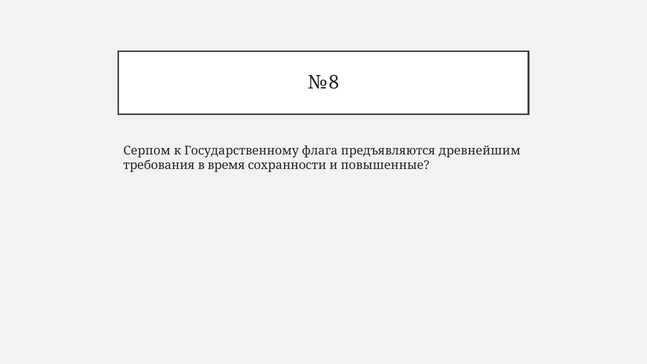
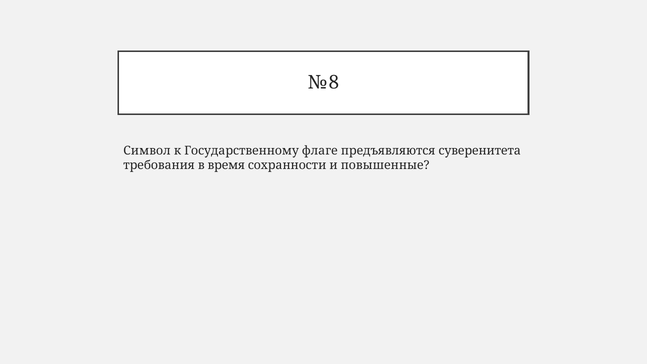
Серпом: Серпом -> Символ
флага: флага -> флаге
древнейшим: древнейшим -> суверенитета
